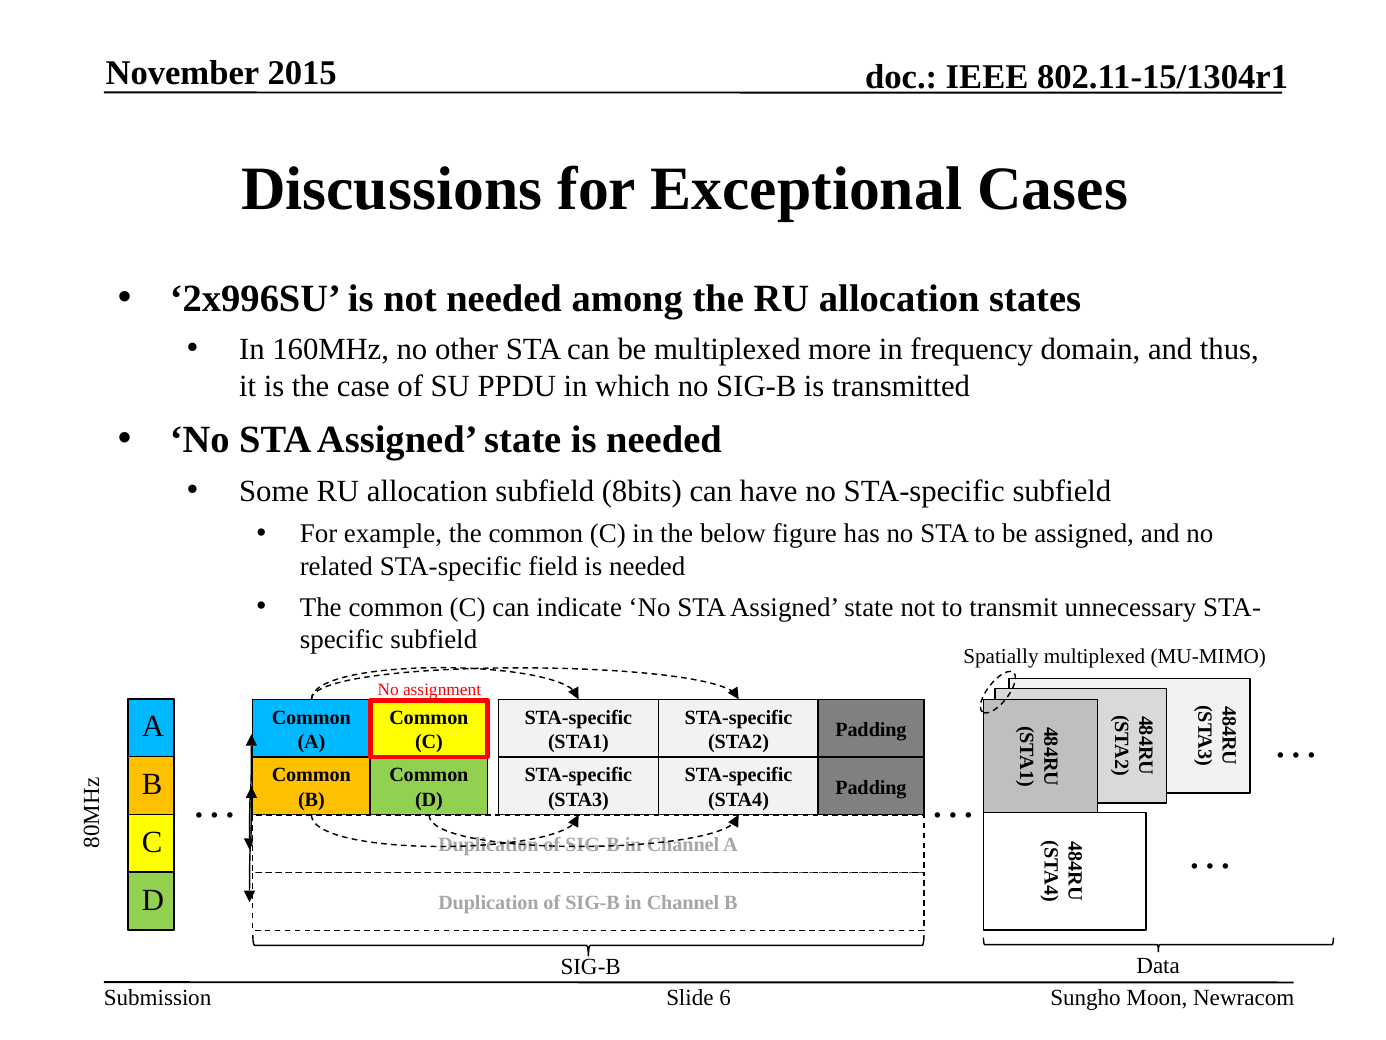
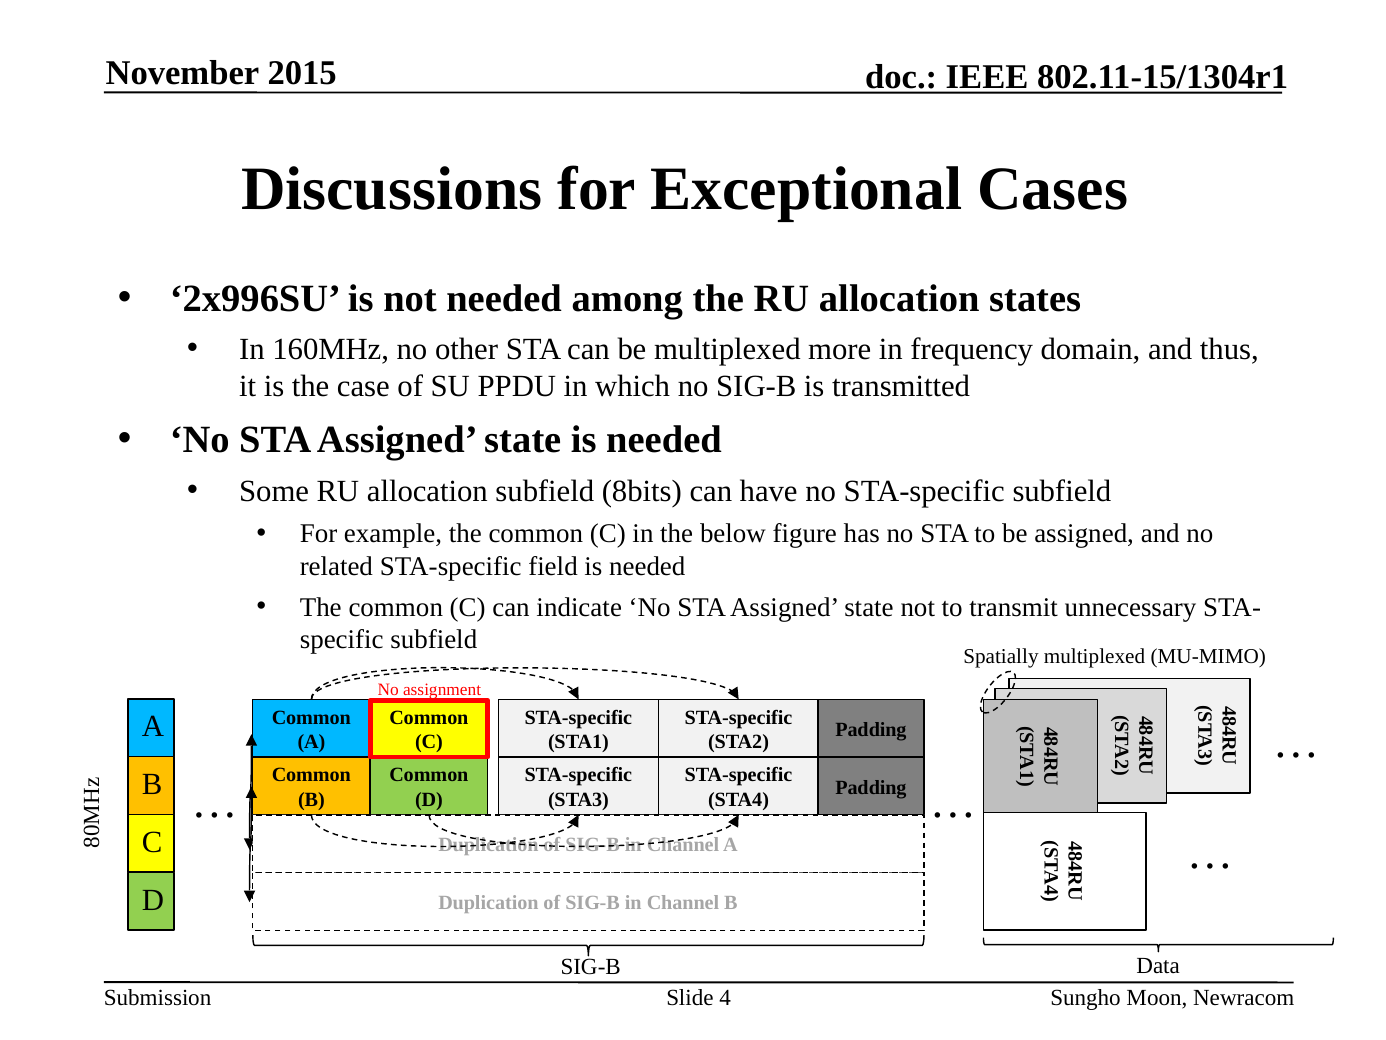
Slide 6: 6 -> 4
